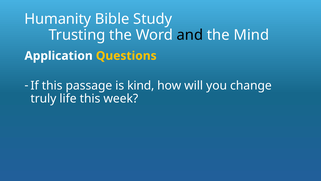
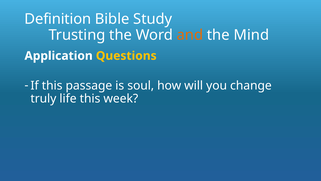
Humanity: Humanity -> Definition
and colour: black -> orange
kind: kind -> soul
